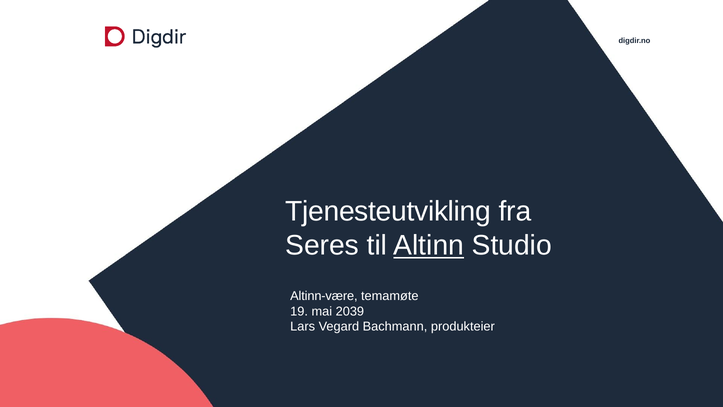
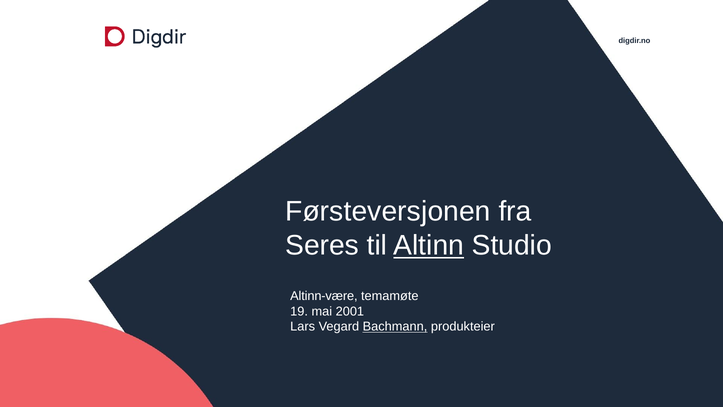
Tjenesteutvikling: Tjenesteutvikling -> Førsteversjonen
2039: 2039 -> 2001
Bachmann underline: none -> present
